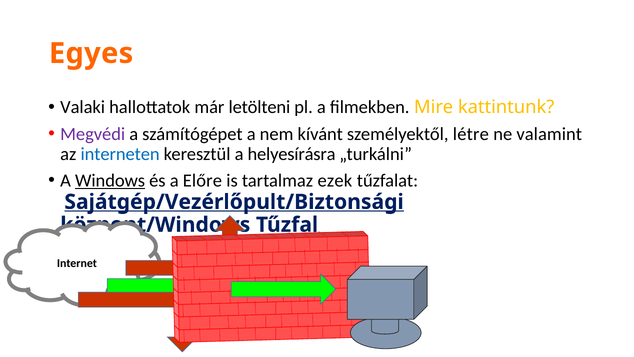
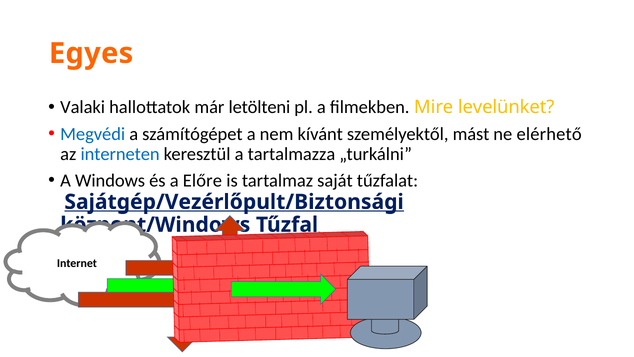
kattintunk: kattintunk -> levelünket
Megvédi colour: purple -> blue
létre: létre -> mást
valamint: valamint -> elérhető
helyesírásra: helyesírásra -> tartalmazza
Windows underline: present -> none
ezek: ezek -> saját
